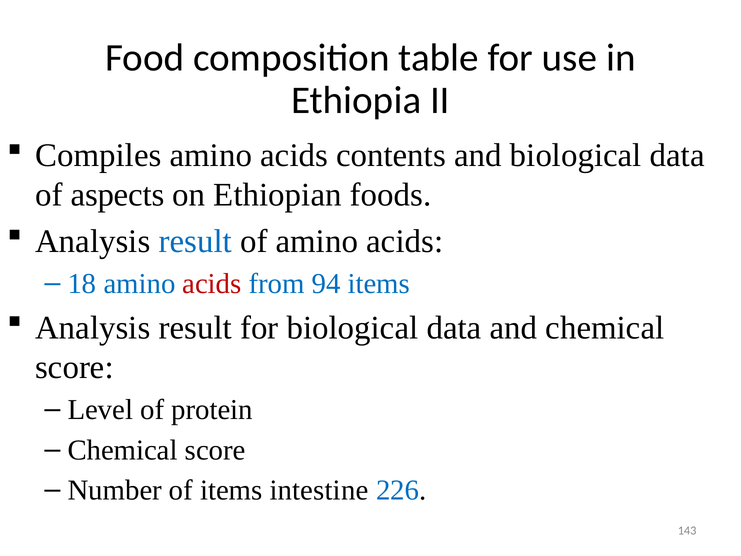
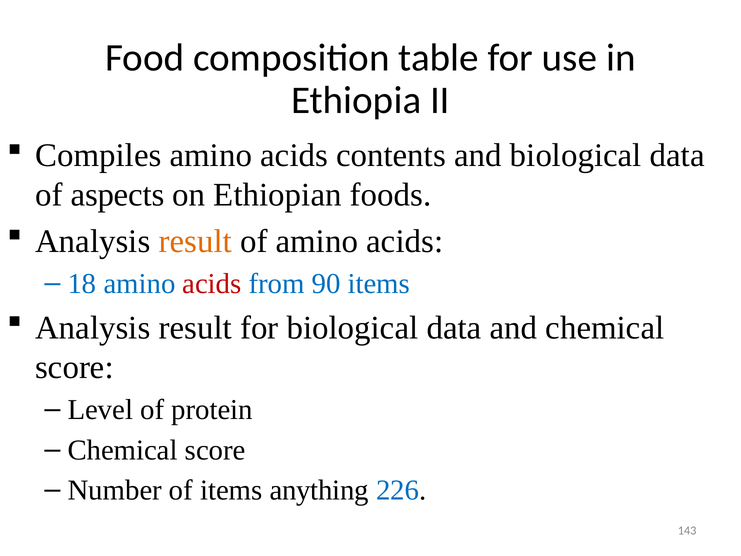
result at (195, 241) colour: blue -> orange
94: 94 -> 90
intestine: intestine -> anything
